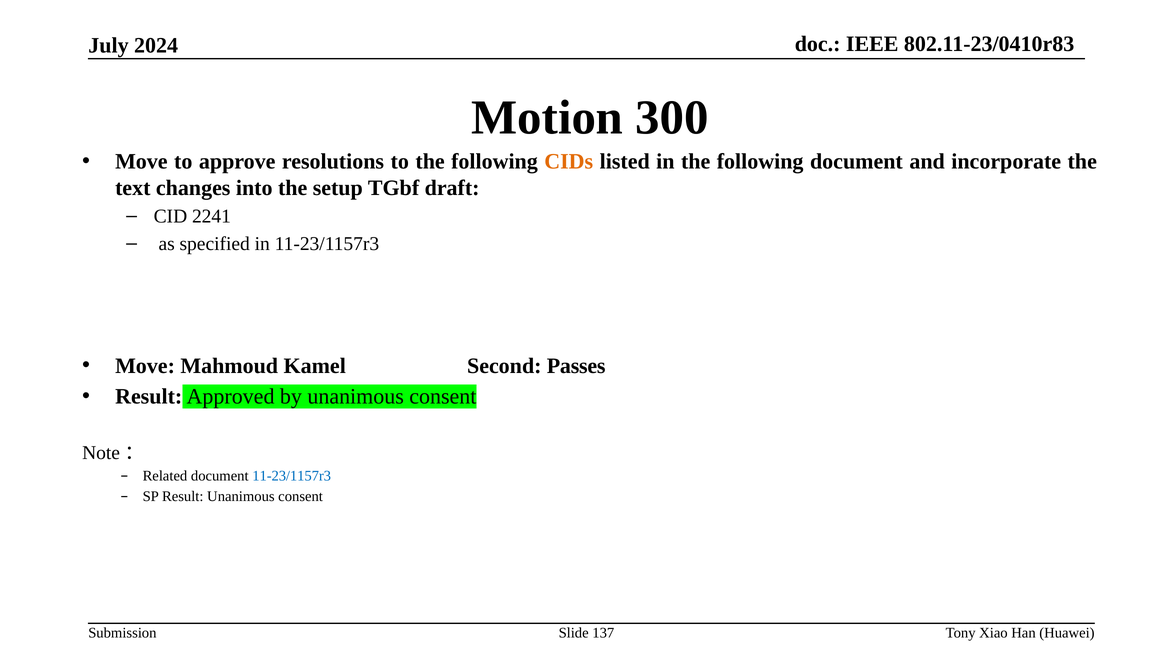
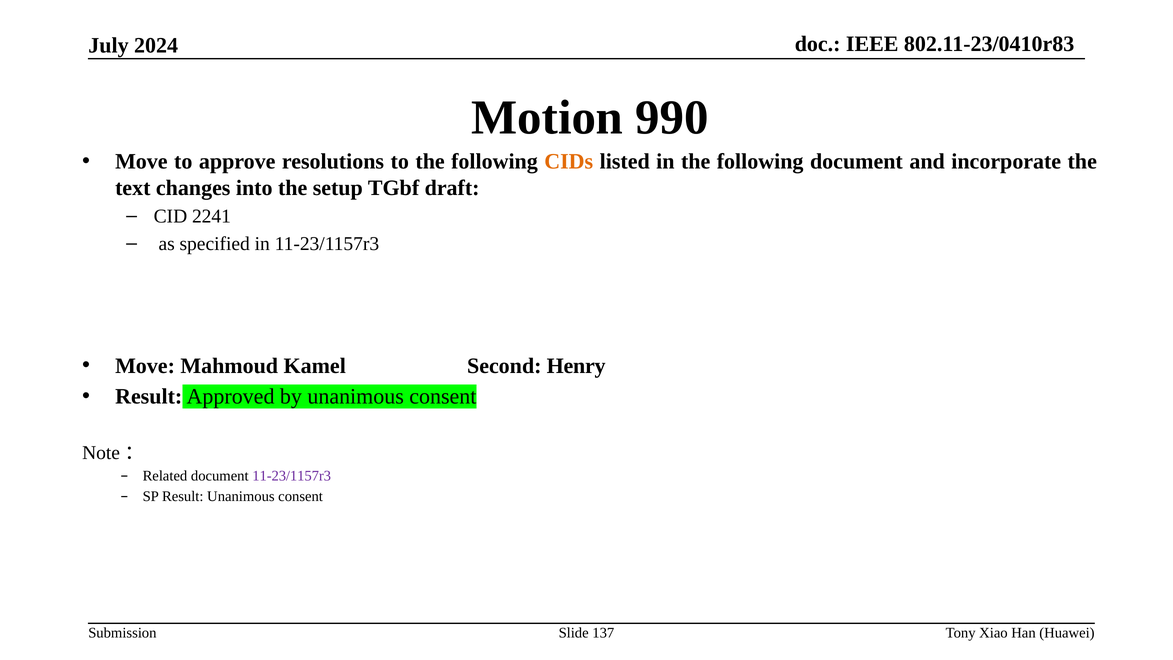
300: 300 -> 990
Passes: Passes -> Henry
11-23/1157r3 at (292, 476) colour: blue -> purple
